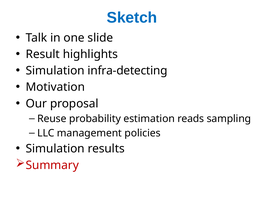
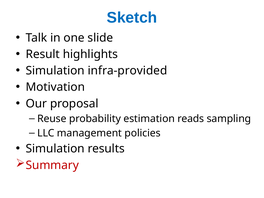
infra-detecting: infra-detecting -> infra-provided
